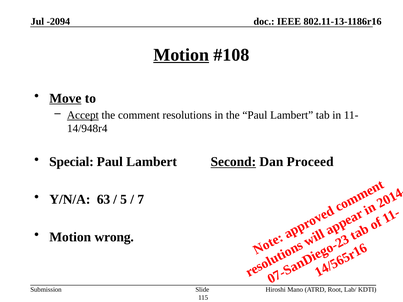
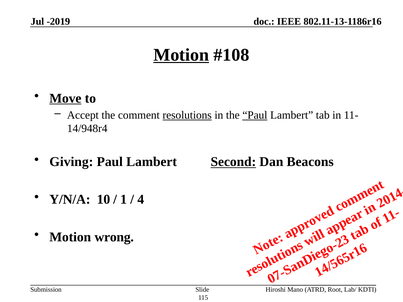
-2094: -2094 -> -2019
Accept underline: present -> none
resolutions underline: none -> present
Paul at (255, 115) underline: none -> present
Special: Special -> Giving
Proceed: Proceed -> Beacons
63: 63 -> 10
5 at (124, 200): 5 -> 1
7 at (141, 200): 7 -> 4
